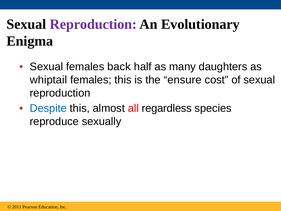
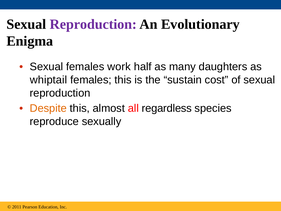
back: back -> work
ensure: ensure -> sustain
Despite colour: blue -> orange
